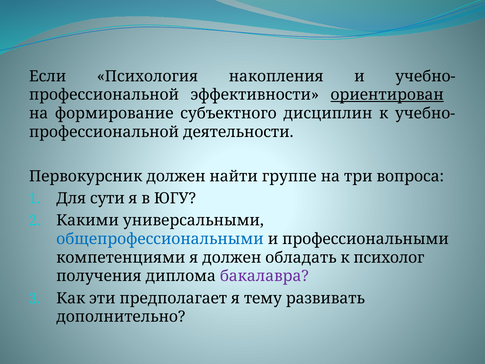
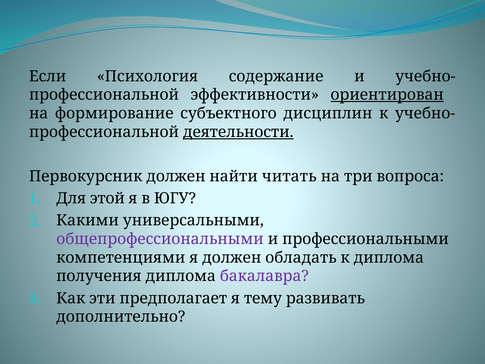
накопления: накопления -> содержание
деятельности underline: none -> present
группе: группе -> читать
сути: сути -> этой
общепрофессиональными colour: blue -> purple
к психолог: психолог -> диплома
